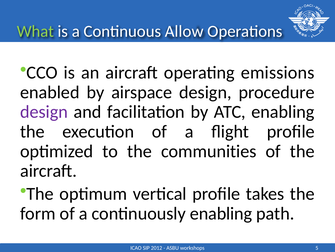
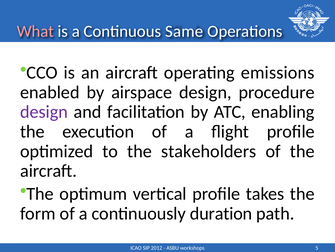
What colour: light green -> pink
Allow: Allow -> Same
communities: communities -> stakeholders
continuously enabling: enabling -> duration
